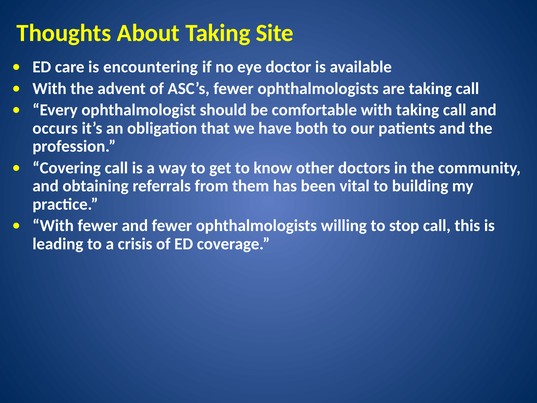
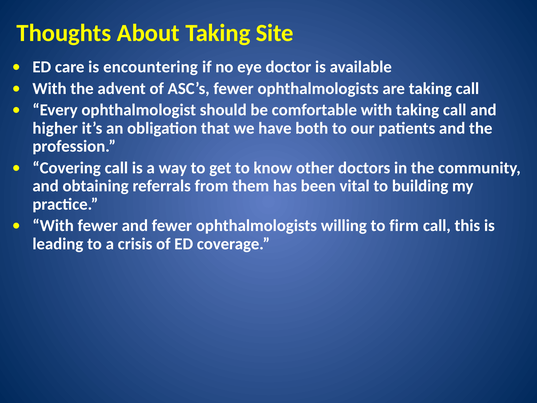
occurs: occurs -> higher
stop: stop -> firm
